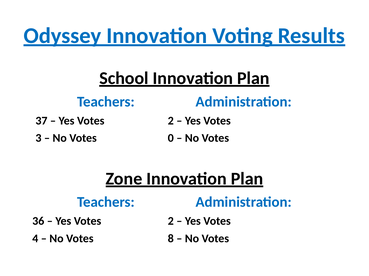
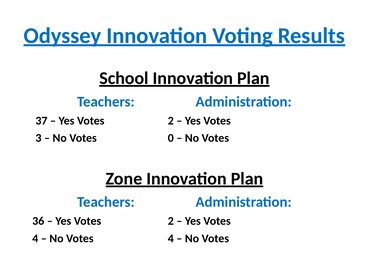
No Votes 8: 8 -> 4
